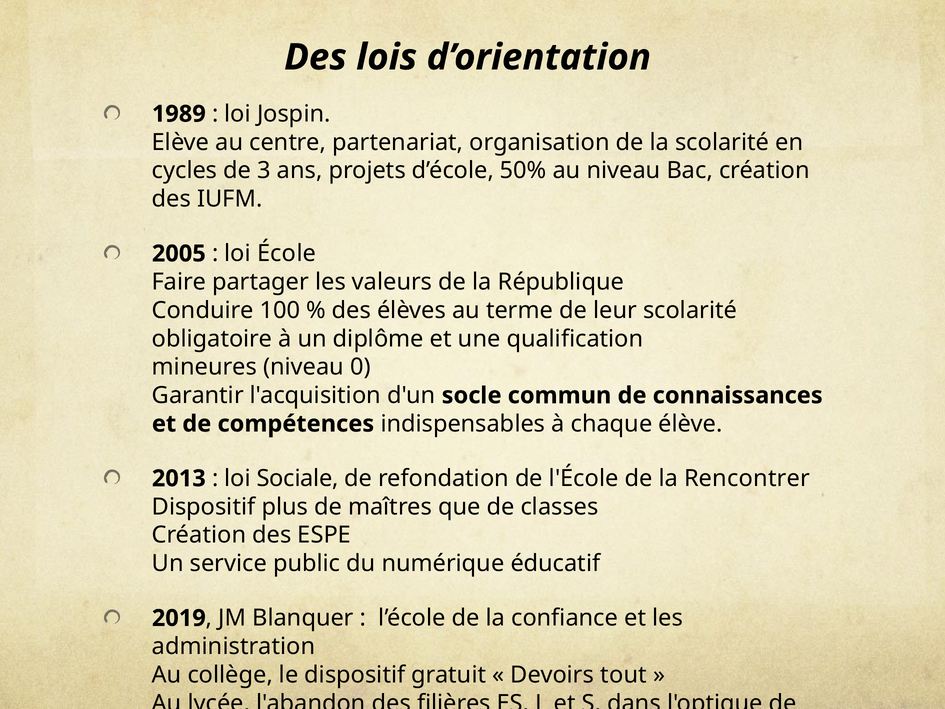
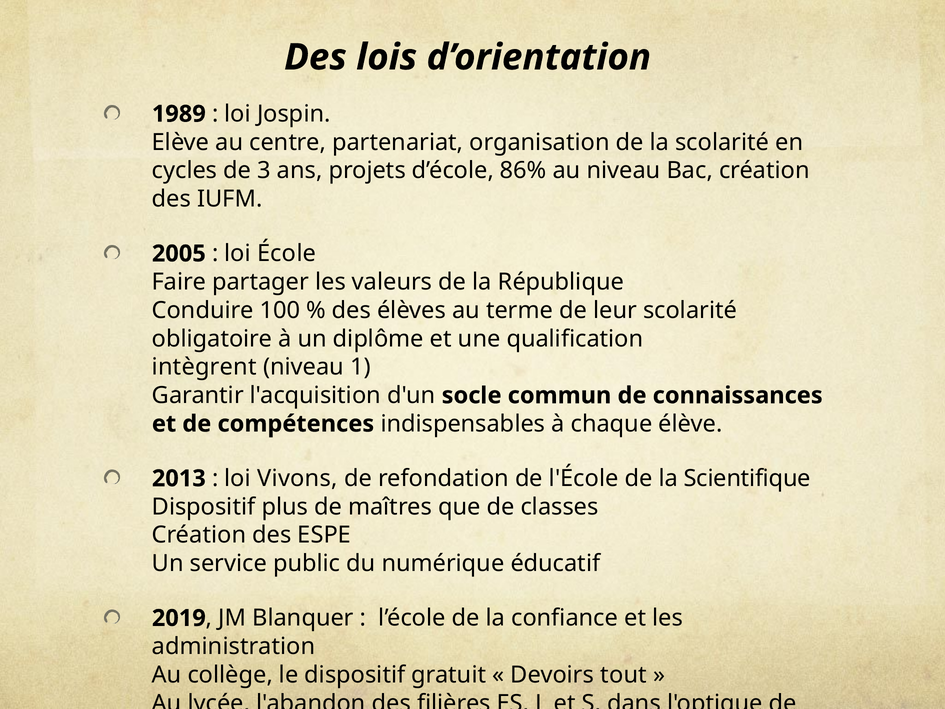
50%: 50% -> 86%
mineures: mineures -> intègrent
0: 0 -> 1
Sociale: Sociale -> Vivons
Rencontrer: Rencontrer -> Scientifique
